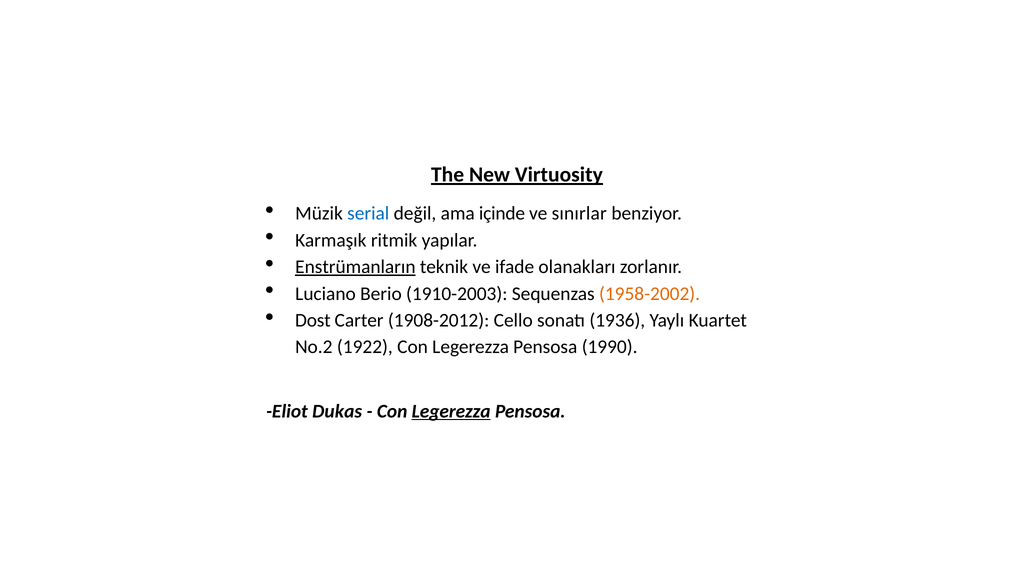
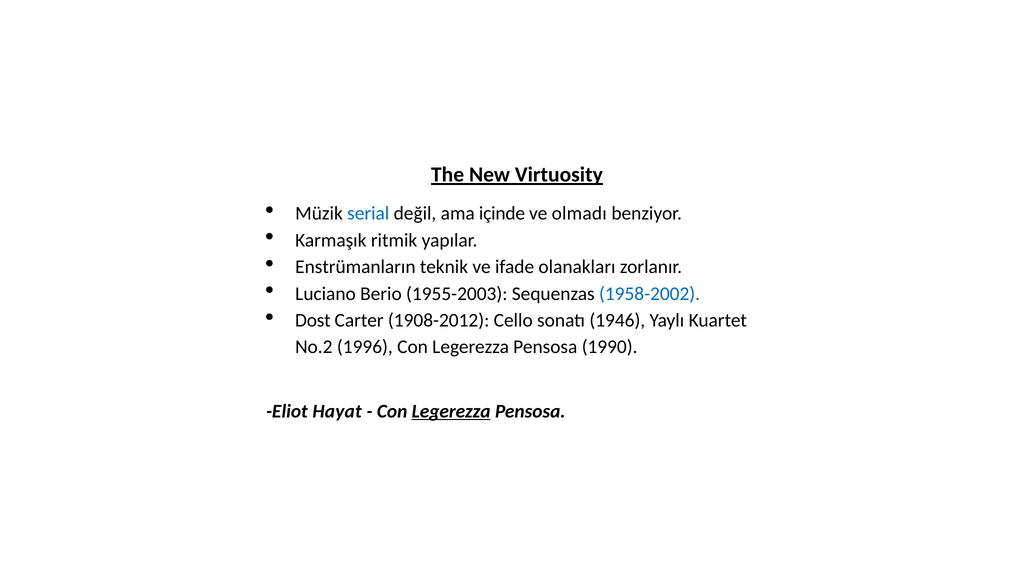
sınırlar: sınırlar -> olmadı
Enstrümanların underline: present -> none
1910-2003: 1910-2003 -> 1955-2003
1958-2002 colour: orange -> blue
1936: 1936 -> 1946
1922: 1922 -> 1996
Dukas: Dukas -> Hayat
